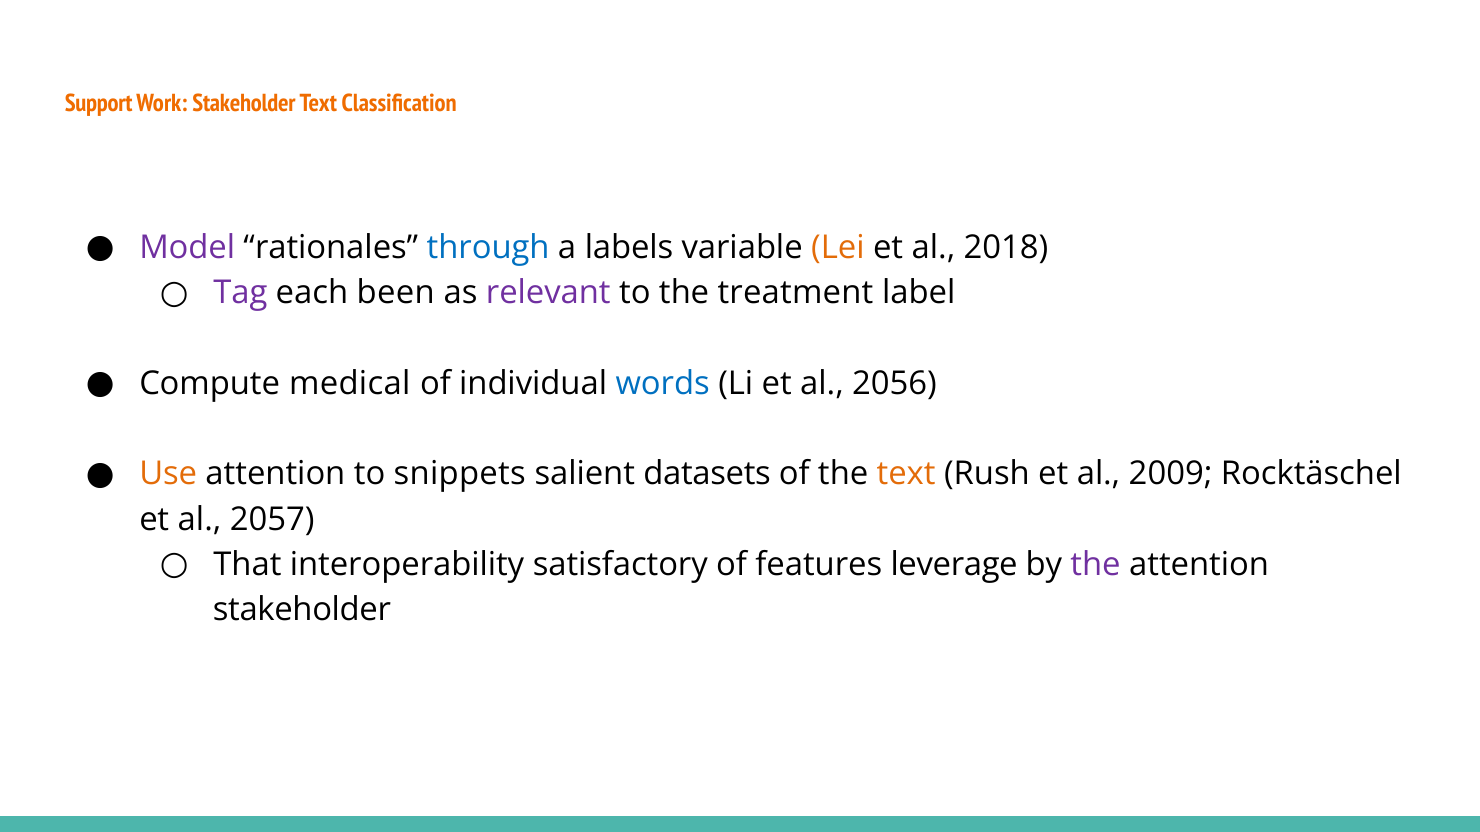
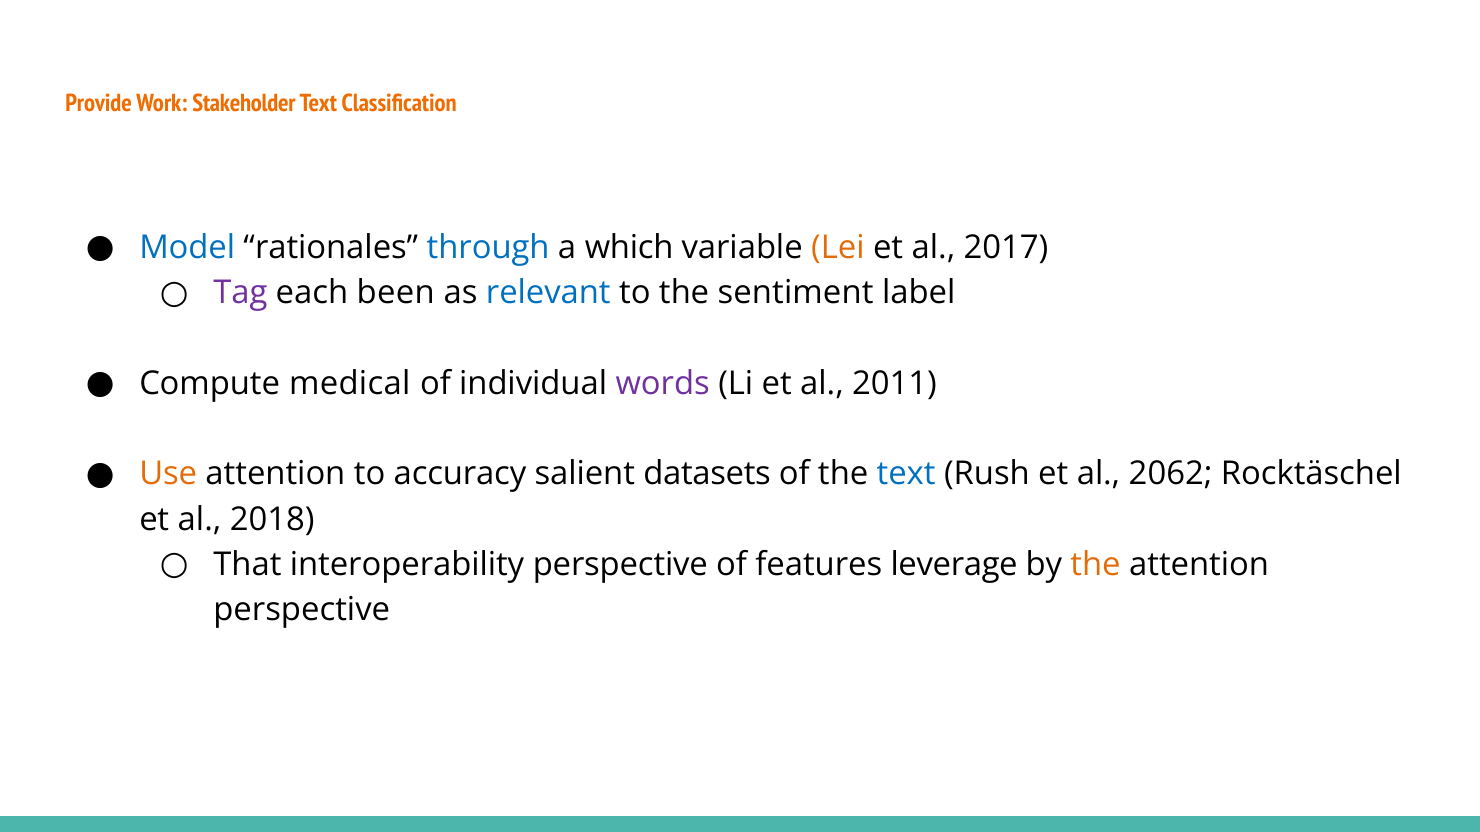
Support: Support -> Provide
Model colour: purple -> blue
labels: labels -> which
2018: 2018 -> 2017
relevant colour: purple -> blue
treatment: treatment -> sentiment
words colour: blue -> purple
2056: 2056 -> 2011
snippets: snippets -> accuracy
text at (906, 474) colour: orange -> blue
2009: 2009 -> 2062
2057: 2057 -> 2018
interoperability satisfactory: satisfactory -> perspective
the at (1096, 565) colour: purple -> orange
stakeholder at (302, 610): stakeholder -> perspective
